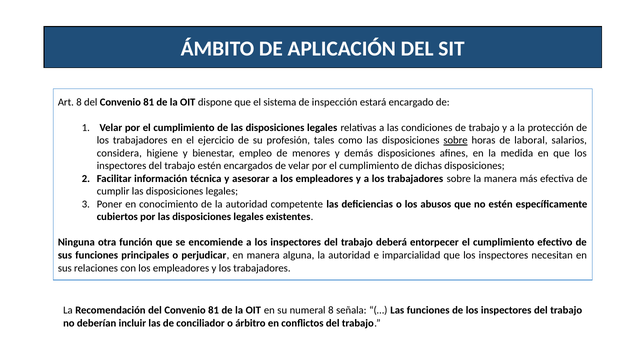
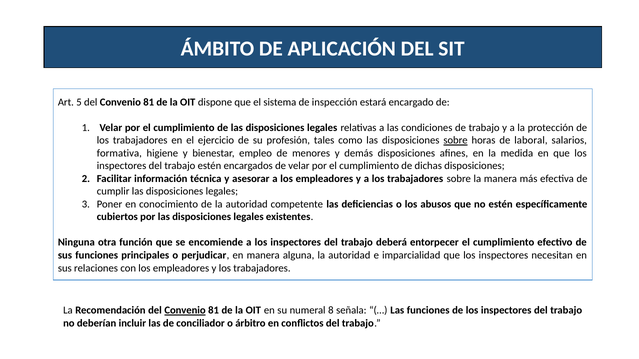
Art 8: 8 -> 5
considera: considera -> formativa
Convenio at (185, 311) underline: none -> present
